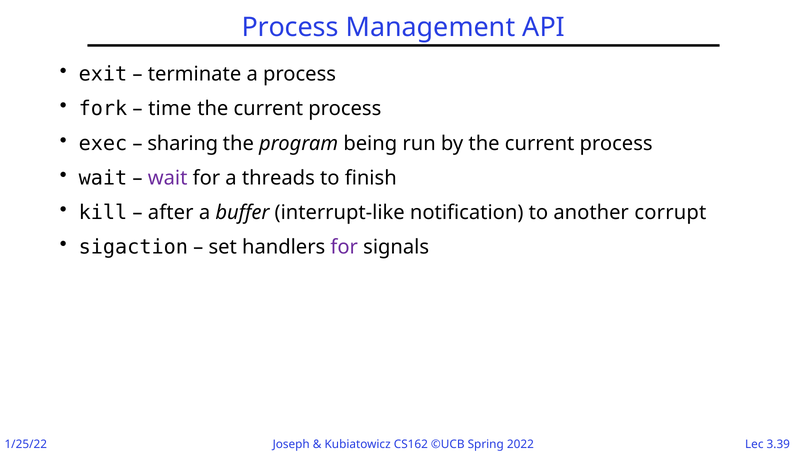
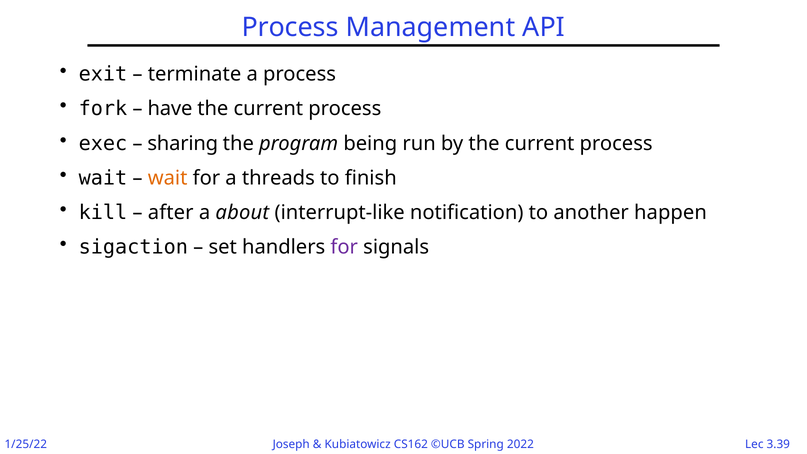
time: time -> have
wait at (168, 178) colour: purple -> orange
buffer: buffer -> about
corrupt: corrupt -> happen
